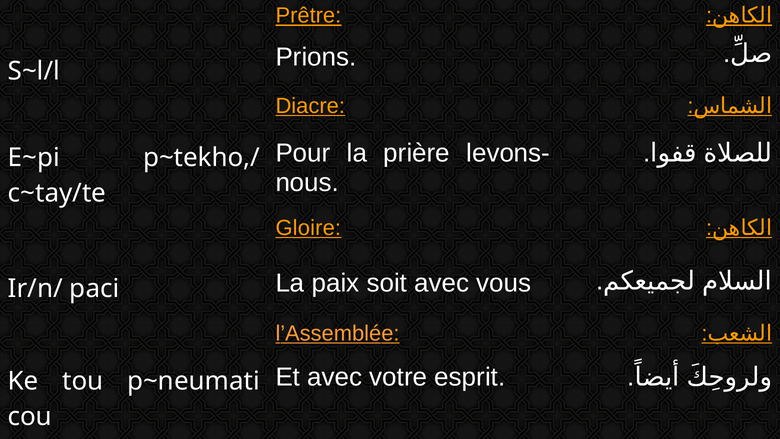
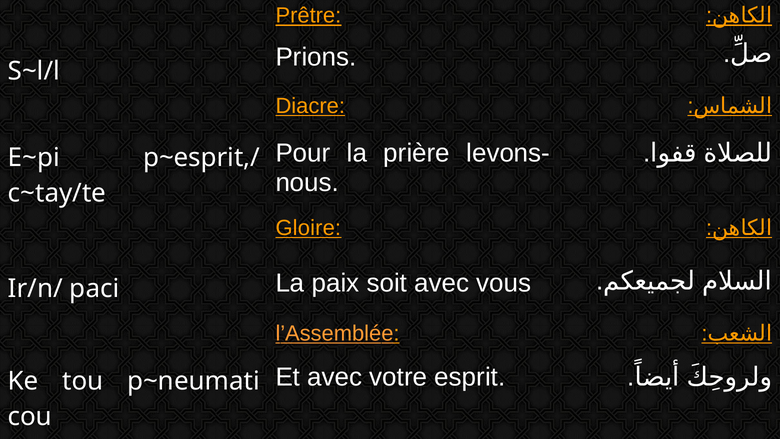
p~tekho,/: p~tekho,/ -> p~esprit,/
